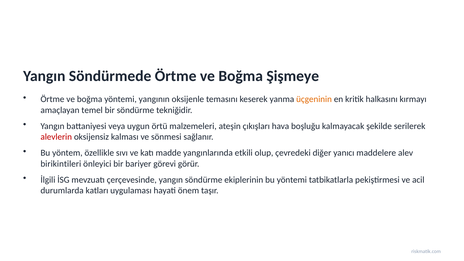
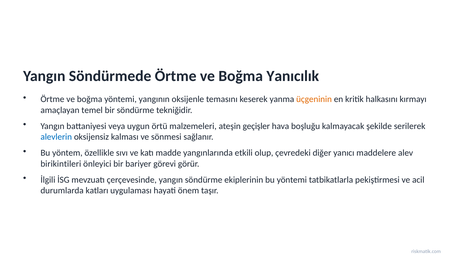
Şişmeye: Şişmeye -> Yanıcılık
çıkışları: çıkışları -> geçişler
alevlerin colour: red -> blue
